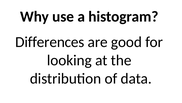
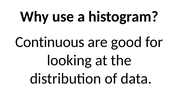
Differences: Differences -> Continuous
